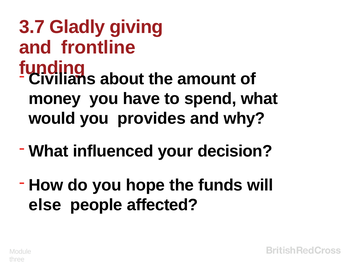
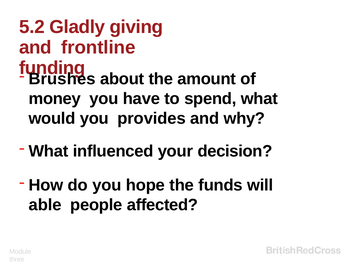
3.7: 3.7 -> 5.2
Civilians: Civilians -> Brushes
else: else -> able
